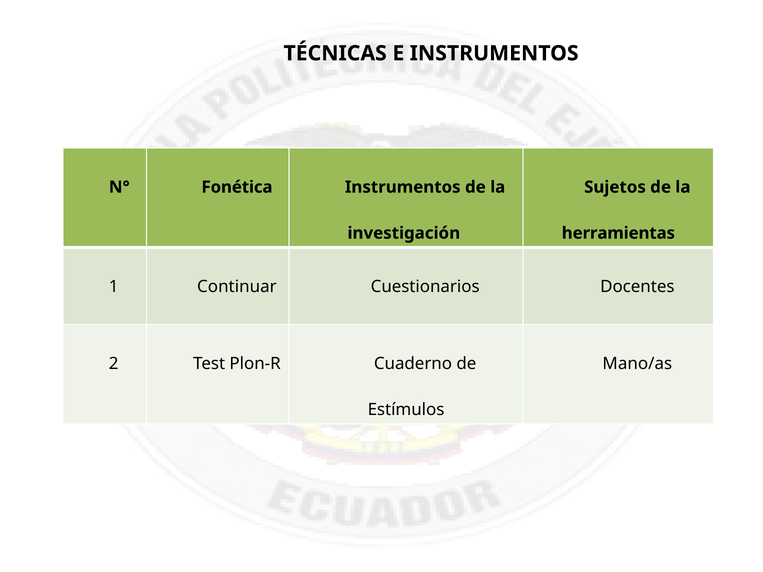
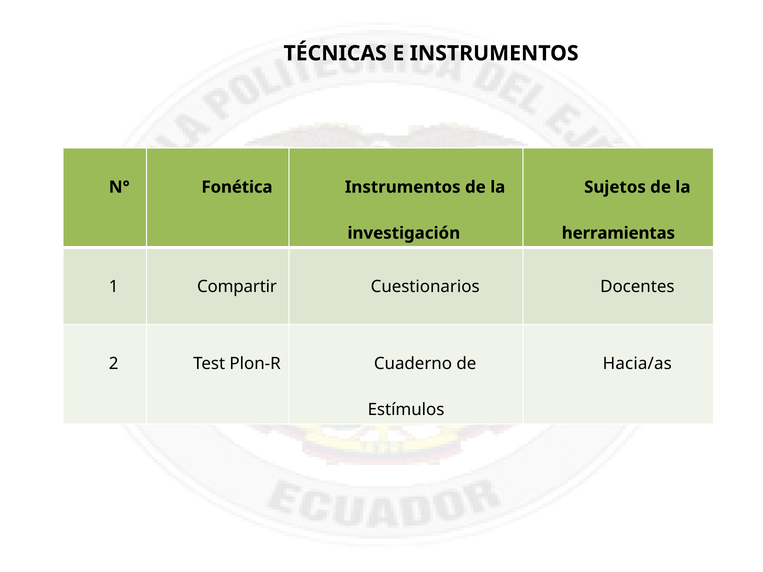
Continuar: Continuar -> Compartir
Mano/as: Mano/as -> Hacia/as
